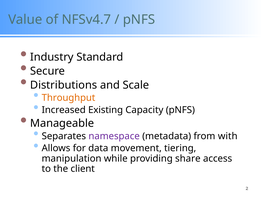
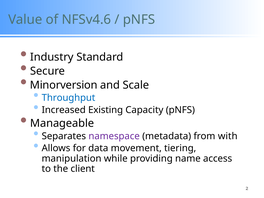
NFSv4.7: NFSv4.7 -> NFSv4.6
Distributions: Distributions -> Minorversion
Throughput colour: orange -> blue
share: share -> name
